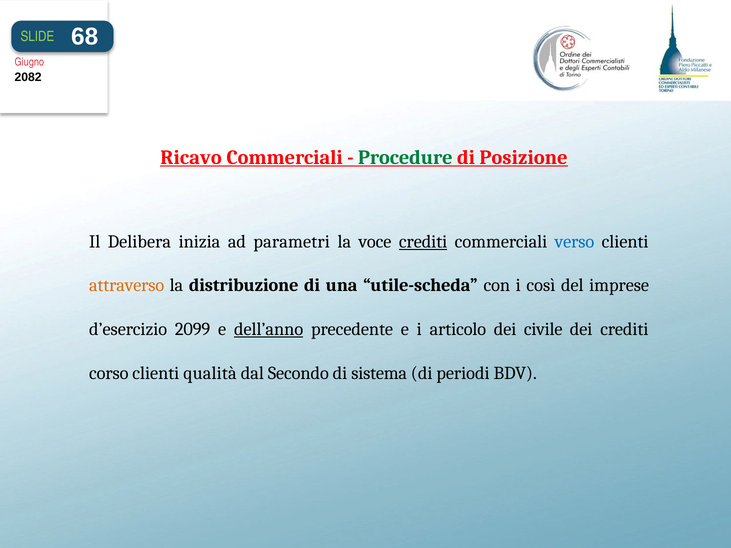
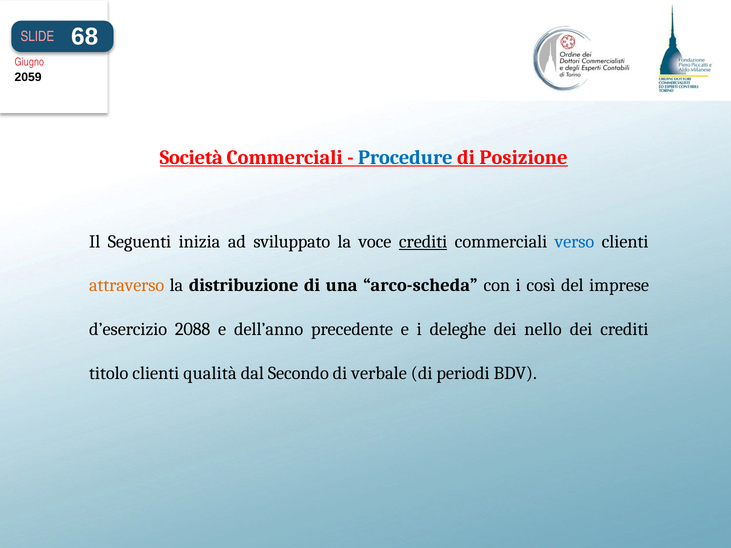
SLIDE colour: light green -> pink
2082: 2082 -> 2059
Ricavo: Ricavo -> Società
Procedure colour: green -> blue
Delibera: Delibera -> Seguenti
parametri: parametri -> sviluppato
utile-scheda: utile-scheda -> arco-scheda
2099: 2099 -> 2088
dell’anno underline: present -> none
articolo: articolo -> deleghe
civile: civile -> nello
corso: corso -> titolo
sistema: sistema -> verbale
